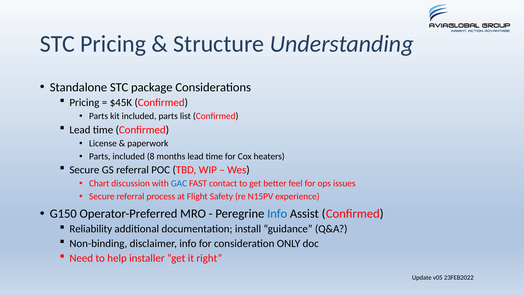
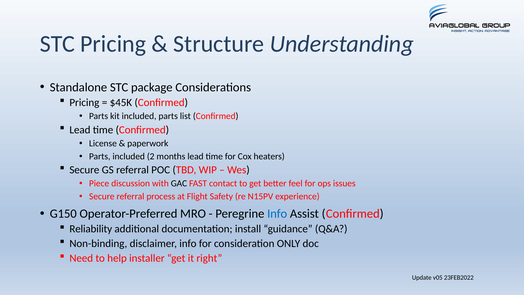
8: 8 -> 2
Chart: Chart -> Piece
GAC colour: blue -> black
